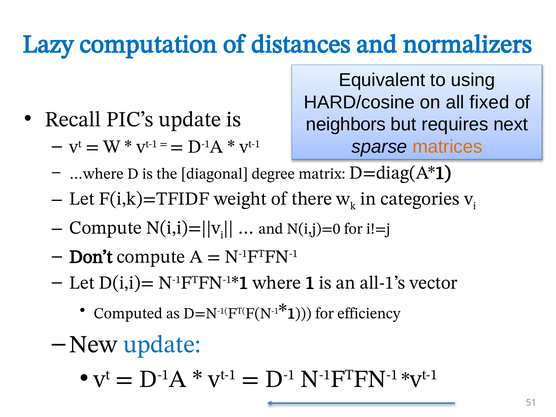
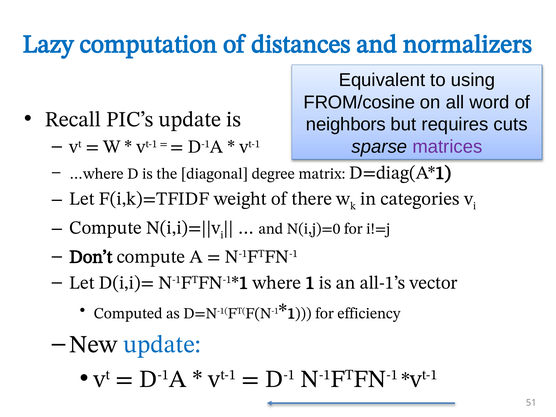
HARD/cosine: HARD/cosine -> FROM/cosine
fixed: fixed -> word
next: next -> cuts
matrices colour: orange -> purple
